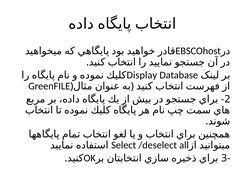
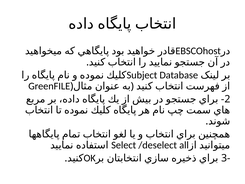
Display: Display -> Subject
